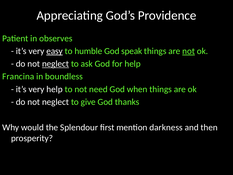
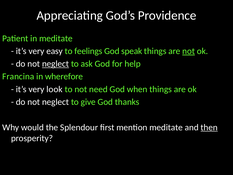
in observes: observes -> meditate
easy underline: present -> none
humble: humble -> feelings
boundless: boundless -> wherefore
very help: help -> look
mention darkness: darkness -> meditate
then underline: none -> present
